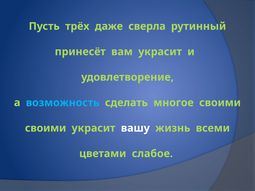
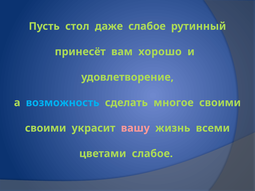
трёх: трёх -> стол
даже сверла: сверла -> слабое
вам украсит: украсит -> хорошо
вашу colour: white -> pink
